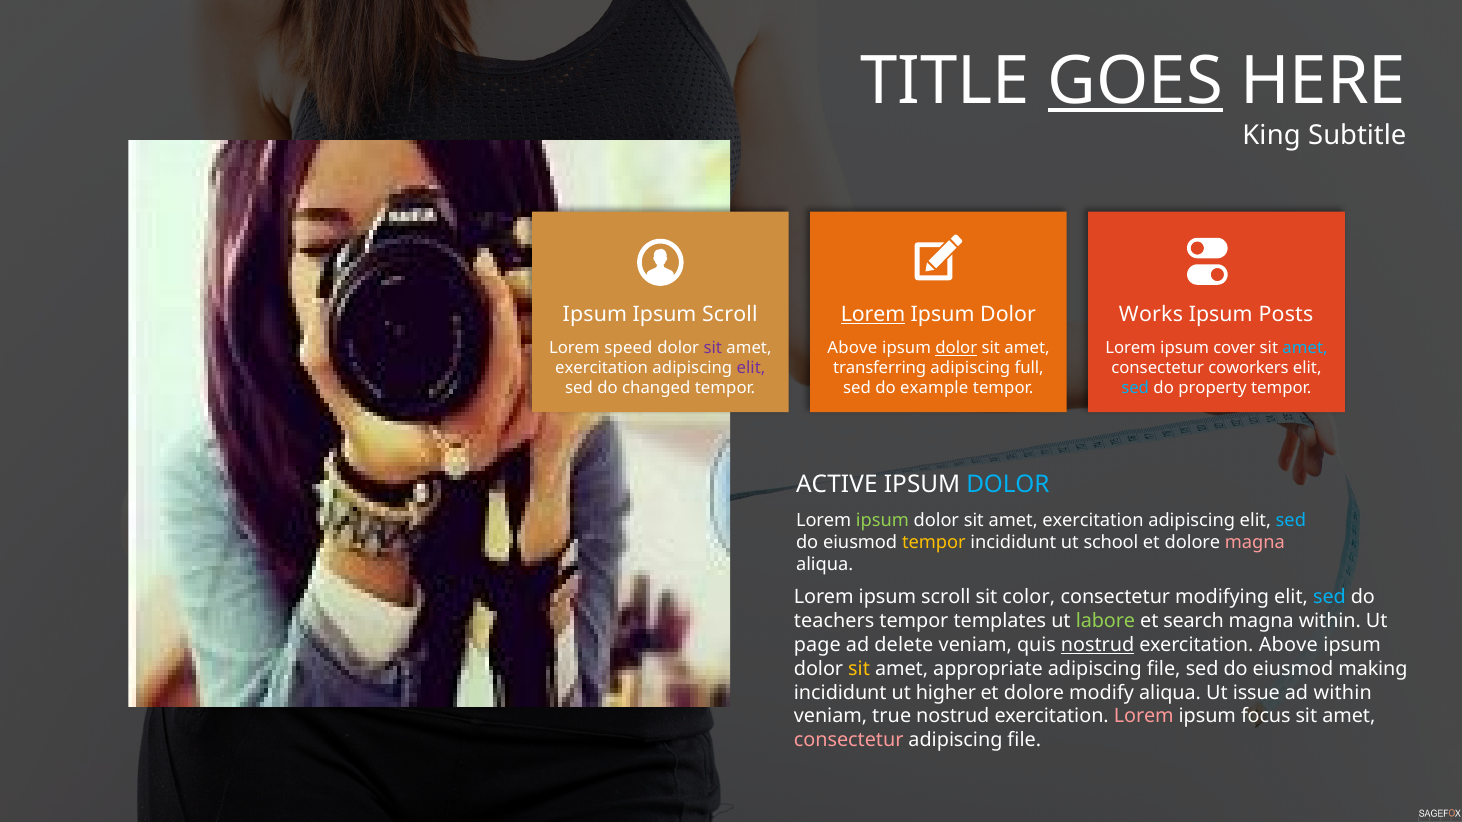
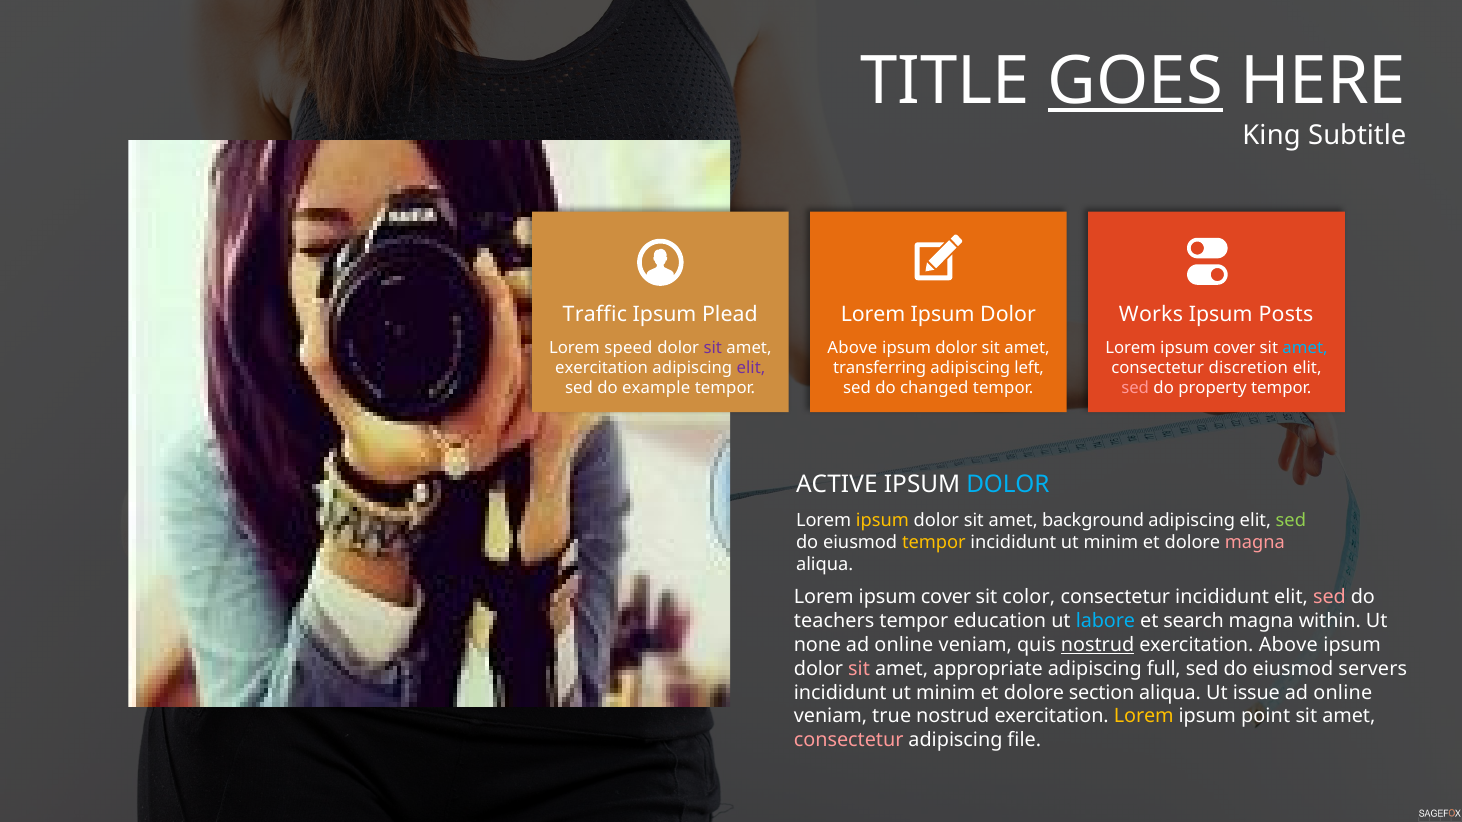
Ipsum at (595, 315): Ipsum -> Traffic
Scroll at (730, 315): Scroll -> Plead
Lorem at (873, 315) underline: present -> none
dolor at (956, 348) underline: present -> none
full: full -> left
coworkers: coworkers -> discretion
changed: changed -> example
example: example -> changed
sed at (1135, 388) colour: light blue -> pink
ipsum at (882, 521) colour: light green -> yellow
exercitation at (1093, 521): exercitation -> background
sed at (1291, 521) colour: light blue -> light green
school at (1111, 543): school -> minim
scroll at (946, 598): scroll -> cover
consectetur modifying: modifying -> incididunt
sed at (1329, 598) colour: light blue -> pink
templates: templates -> education
labore colour: light green -> light blue
page: page -> none
delete at (904, 645): delete -> online
sit at (859, 669) colour: yellow -> pink
file at (1164, 669): file -> full
making: making -> servers
higher at (946, 693): higher -> minim
modify: modify -> section
within at (1343, 693): within -> online
Lorem at (1144, 717) colour: pink -> yellow
focus: focus -> point
